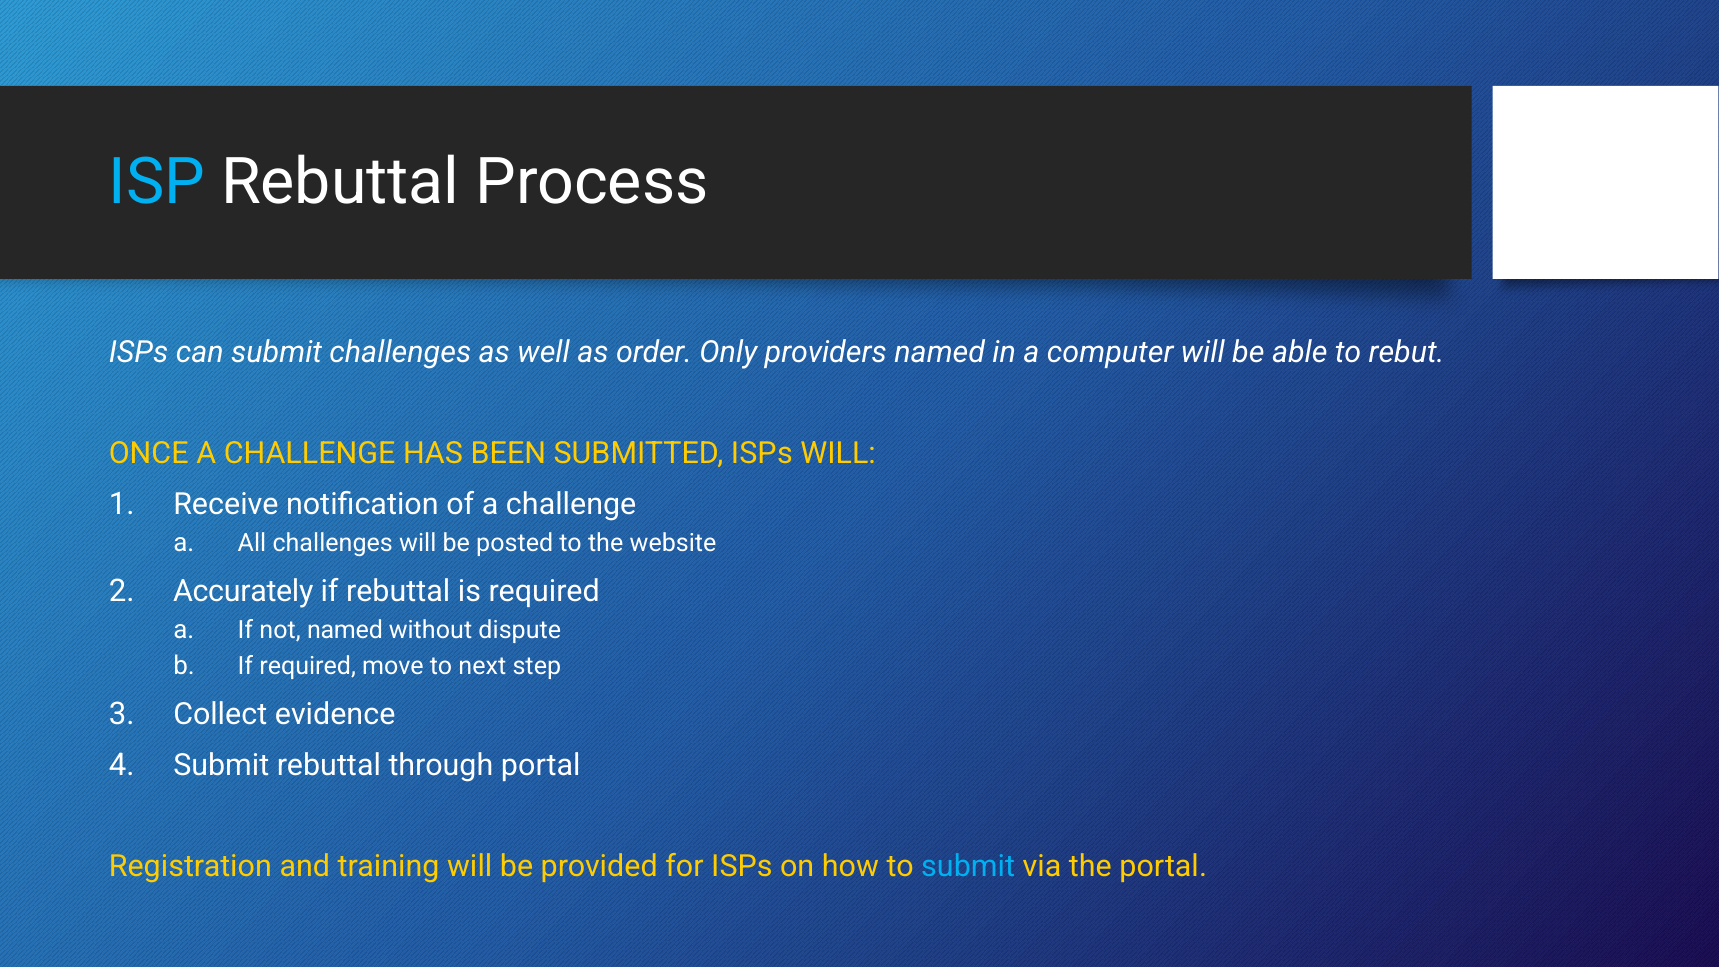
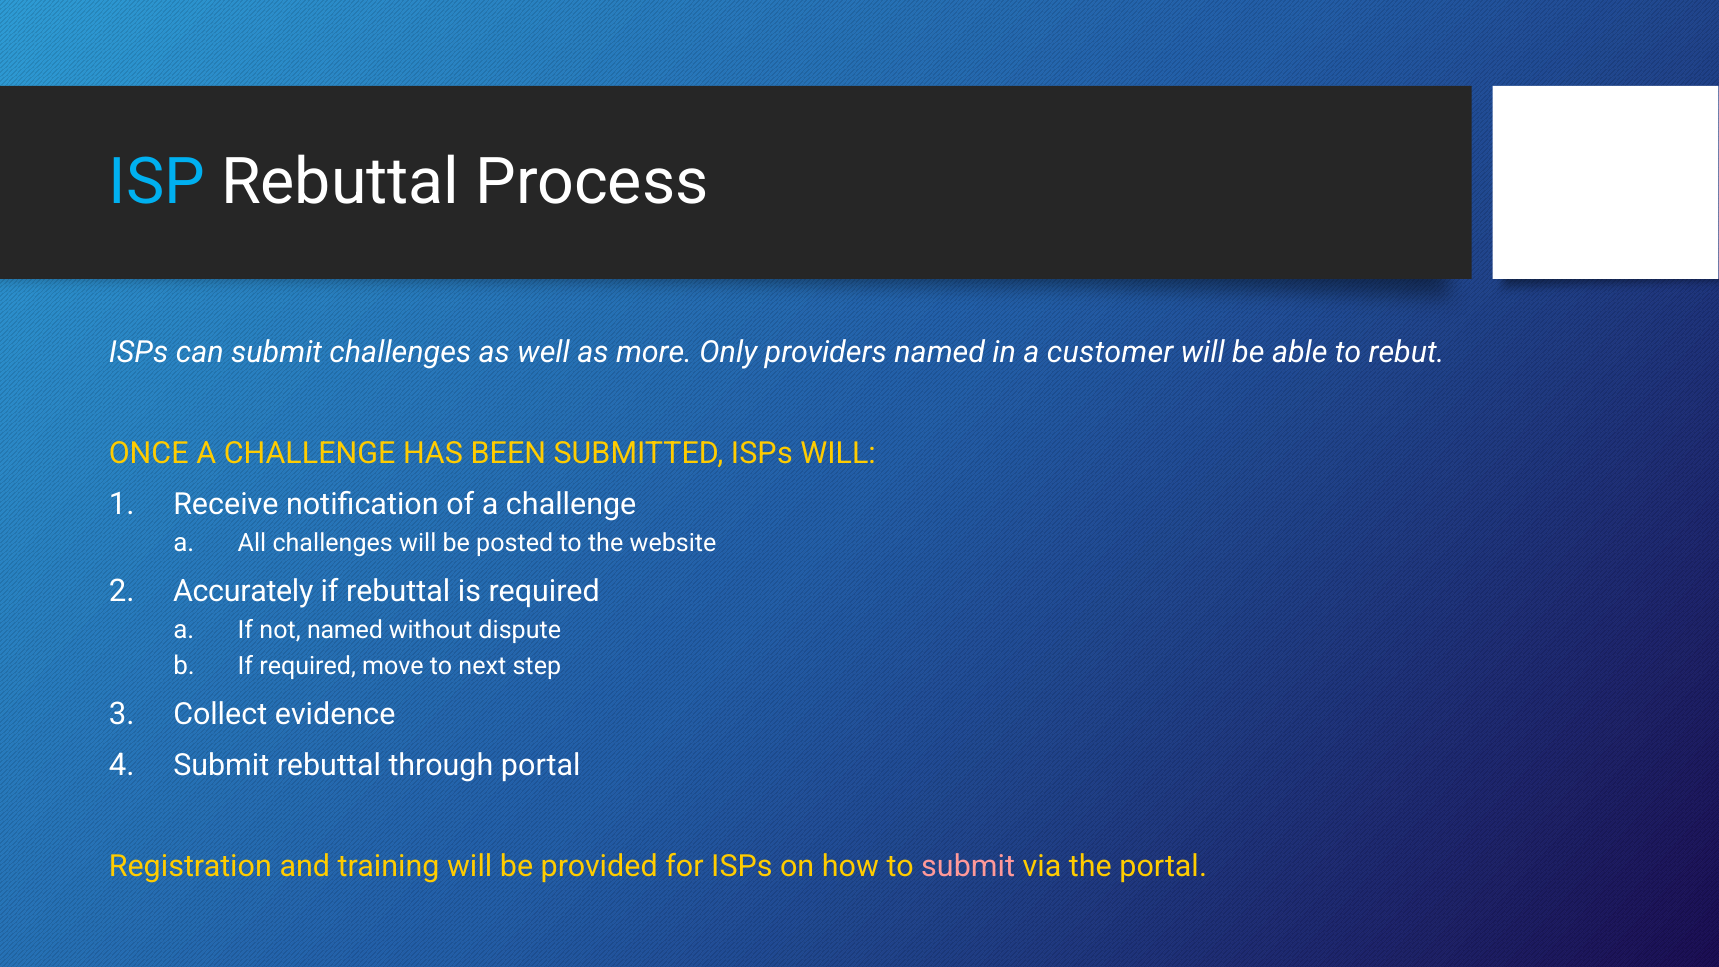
order: order -> more
computer: computer -> customer
submit at (968, 867) colour: light blue -> pink
